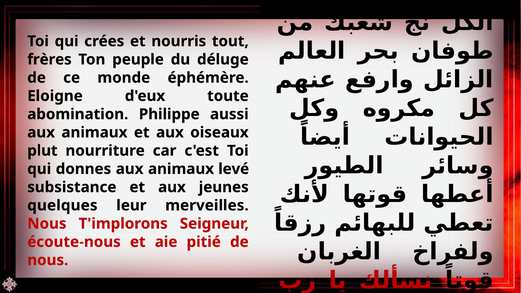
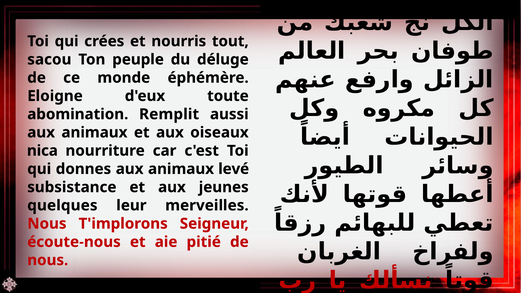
frères: frères -> sacou
Philippe: Philippe -> Remplit
plut: plut -> nica
